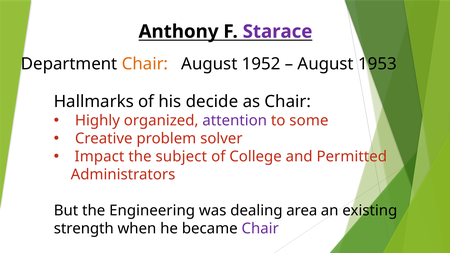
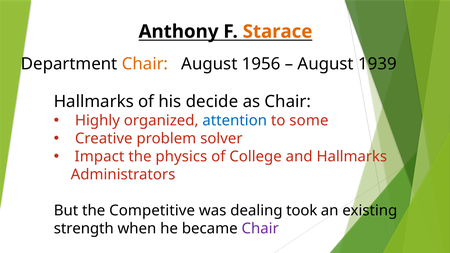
Starace colour: purple -> orange
1952: 1952 -> 1956
1953: 1953 -> 1939
attention colour: purple -> blue
subject: subject -> physics
and Permitted: Permitted -> Hallmarks
Engineering: Engineering -> Competitive
area: area -> took
